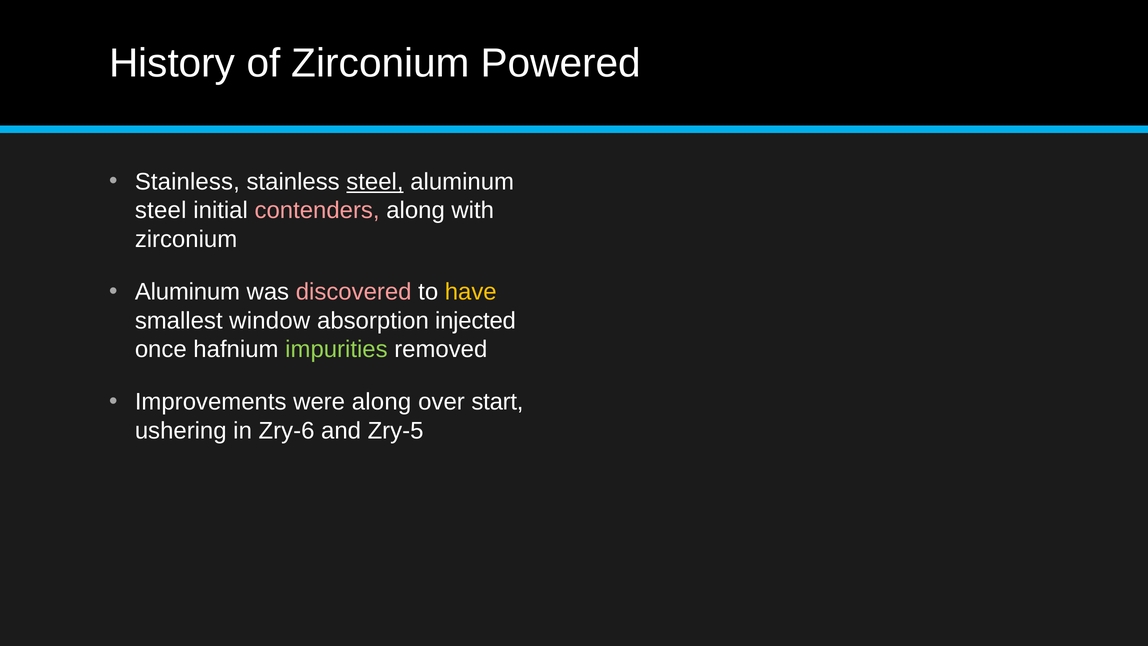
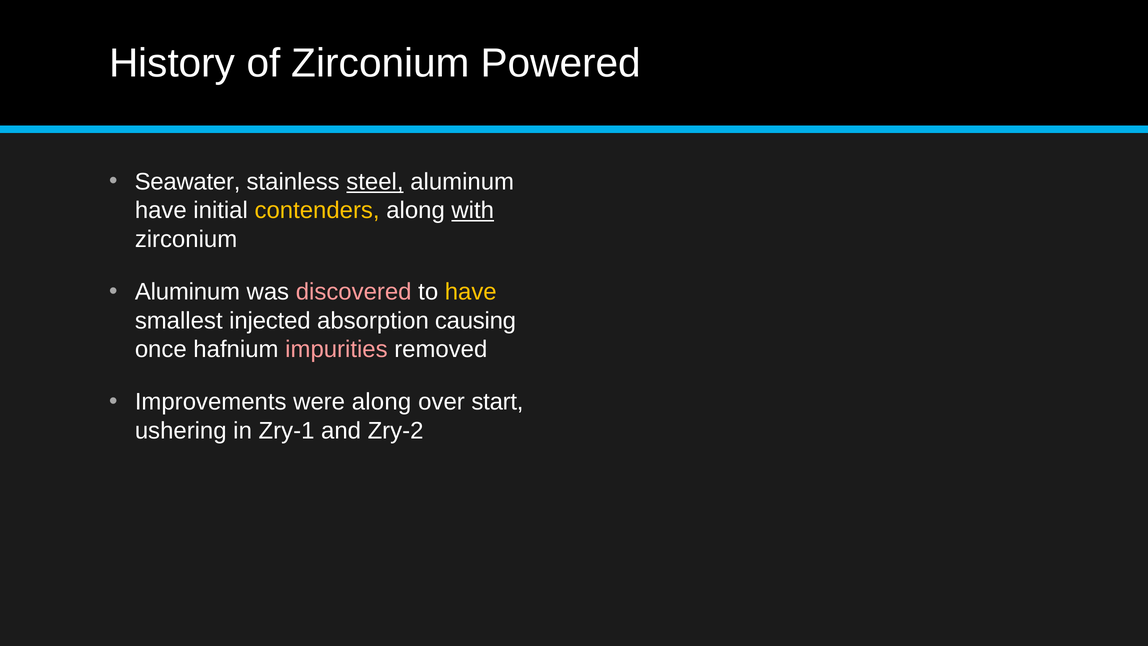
Stainless at (187, 182): Stainless -> Seawater
steel at (161, 211): steel -> have
contenders colour: pink -> yellow
with underline: none -> present
window: window -> injected
injected: injected -> causing
impurities colour: light green -> pink
Zry-6: Zry-6 -> Zry-1
Zry-5: Zry-5 -> Zry-2
